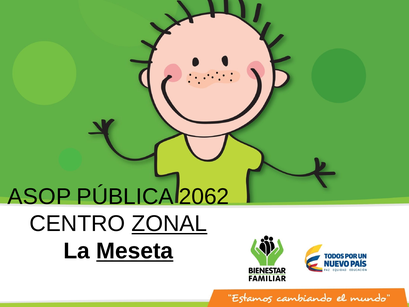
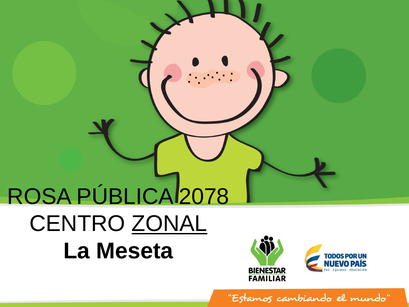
ASOP: ASOP -> ROSA
2062: 2062 -> 2078
Meseta underline: present -> none
